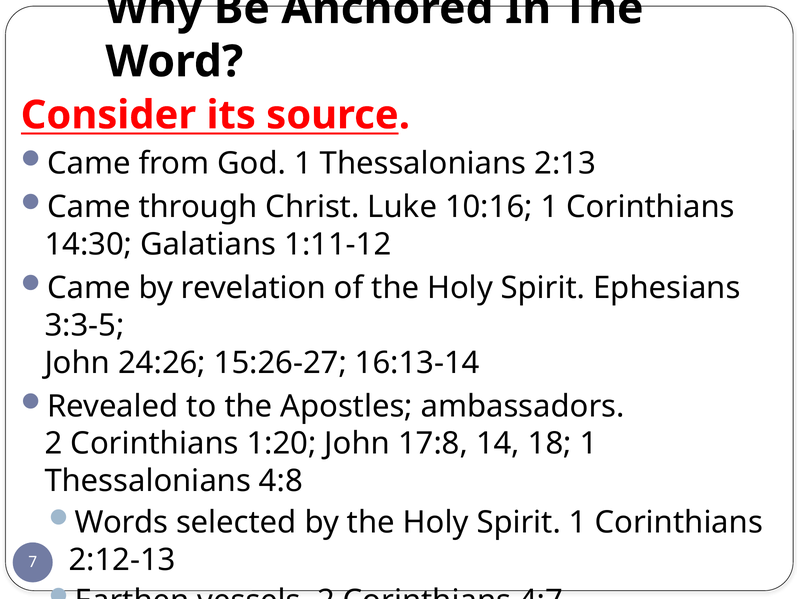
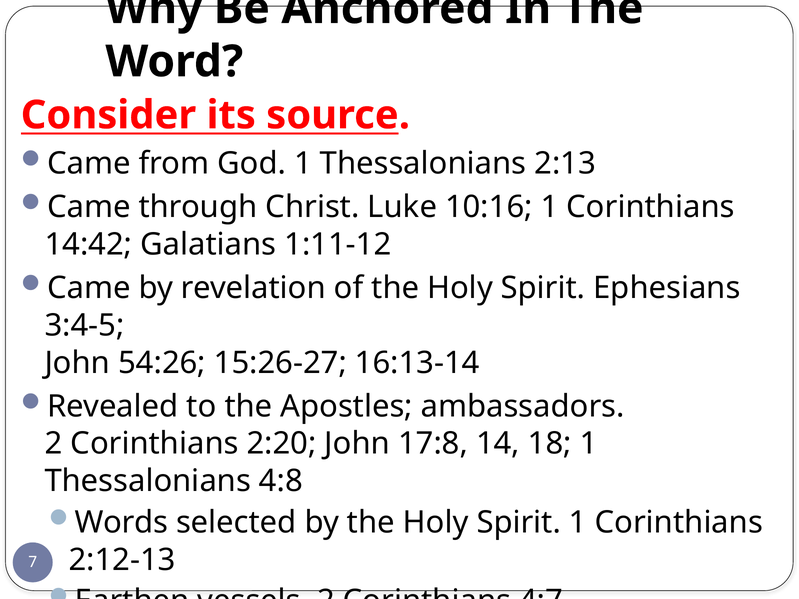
14:30: 14:30 -> 14:42
3:3-5: 3:3-5 -> 3:4-5
24:26: 24:26 -> 54:26
1:20: 1:20 -> 2:20
